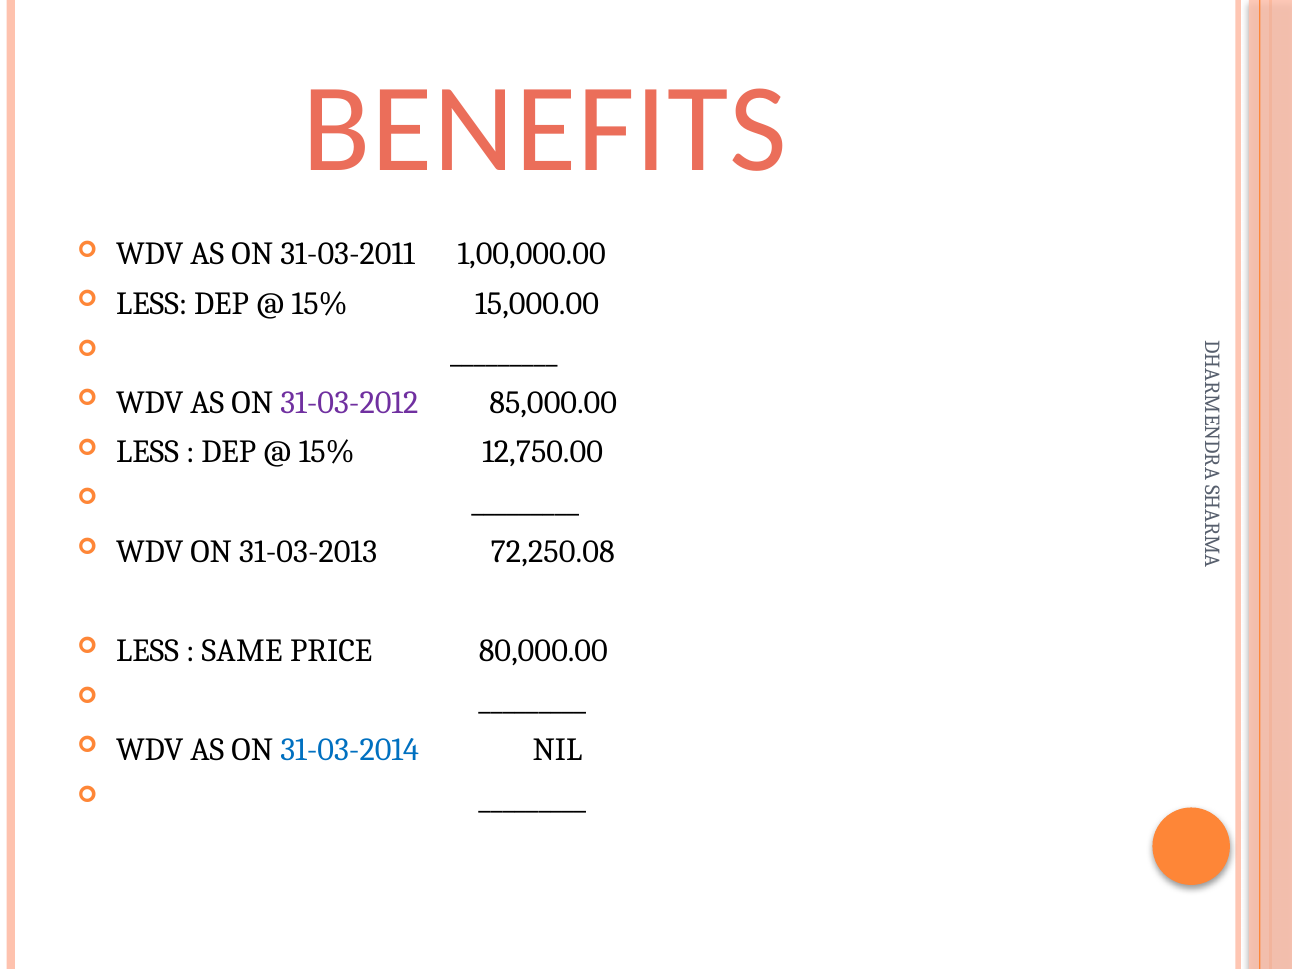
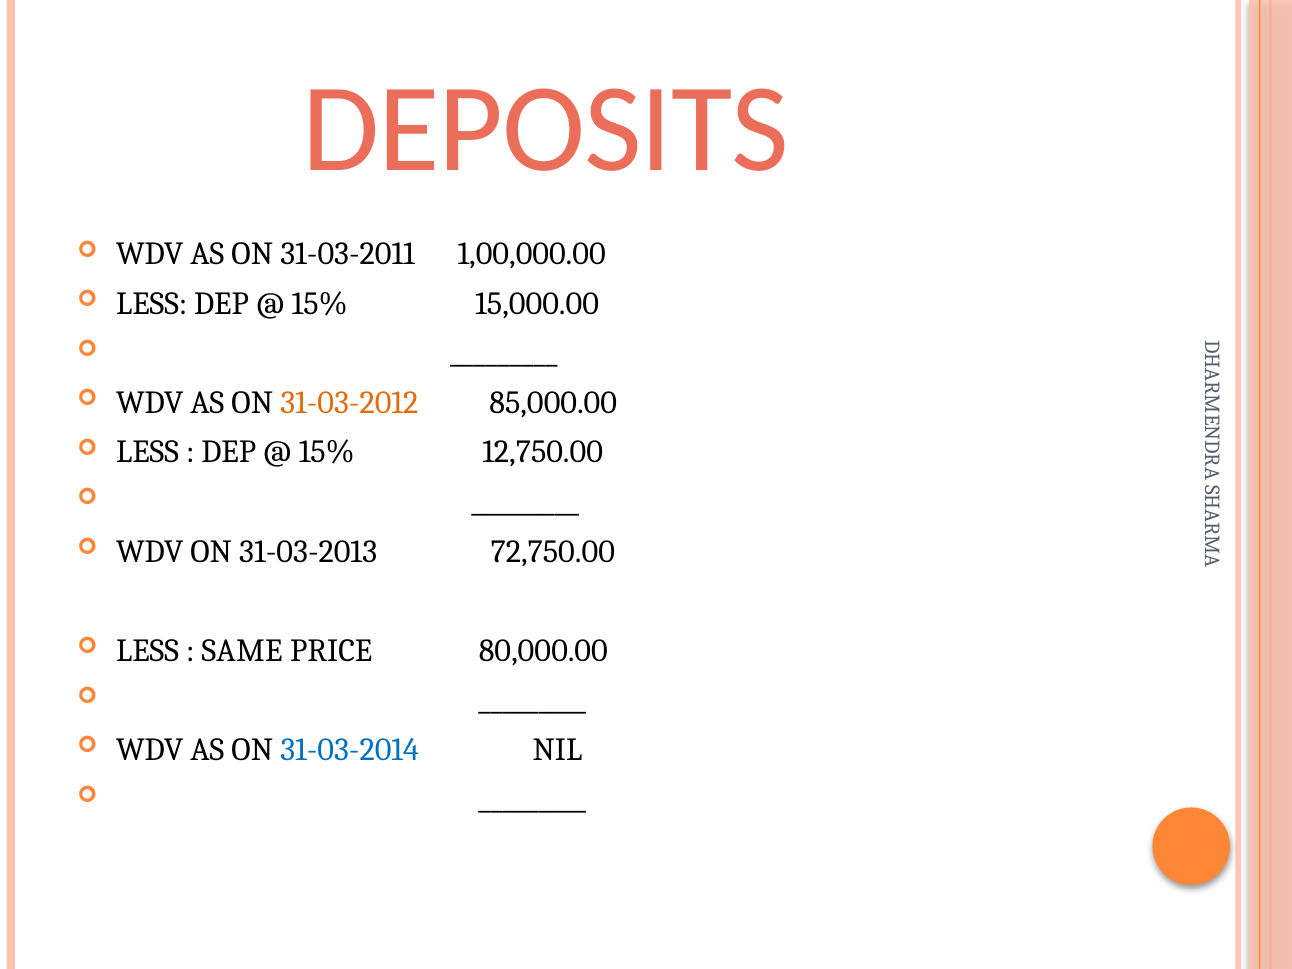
BENEFITS: BENEFITS -> DEPOSITS
31-03-2012 colour: purple -> orange
72,250.08: 72,250.08 -> 72,750.00
